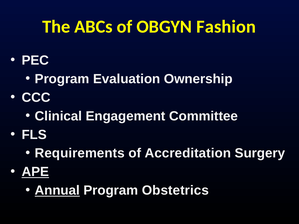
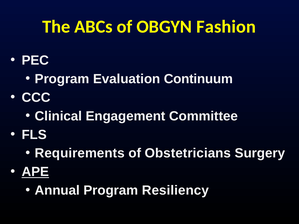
Ownership: Ownership -> Continuum
Accreditation: Accreditation -> Obstetricians
Annual underline: present -> none
Obstetrics: Obstetrics -> Resiliency
